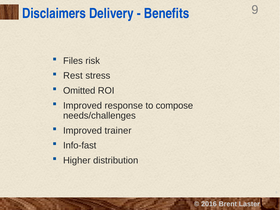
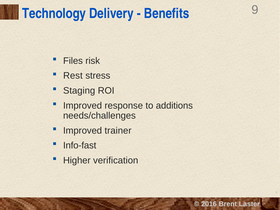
Disclaimers: Disclaimers -> Technology
Omitted: Omitted -> Staging
compose: compose -> additions
distribution: distribution -> verification
